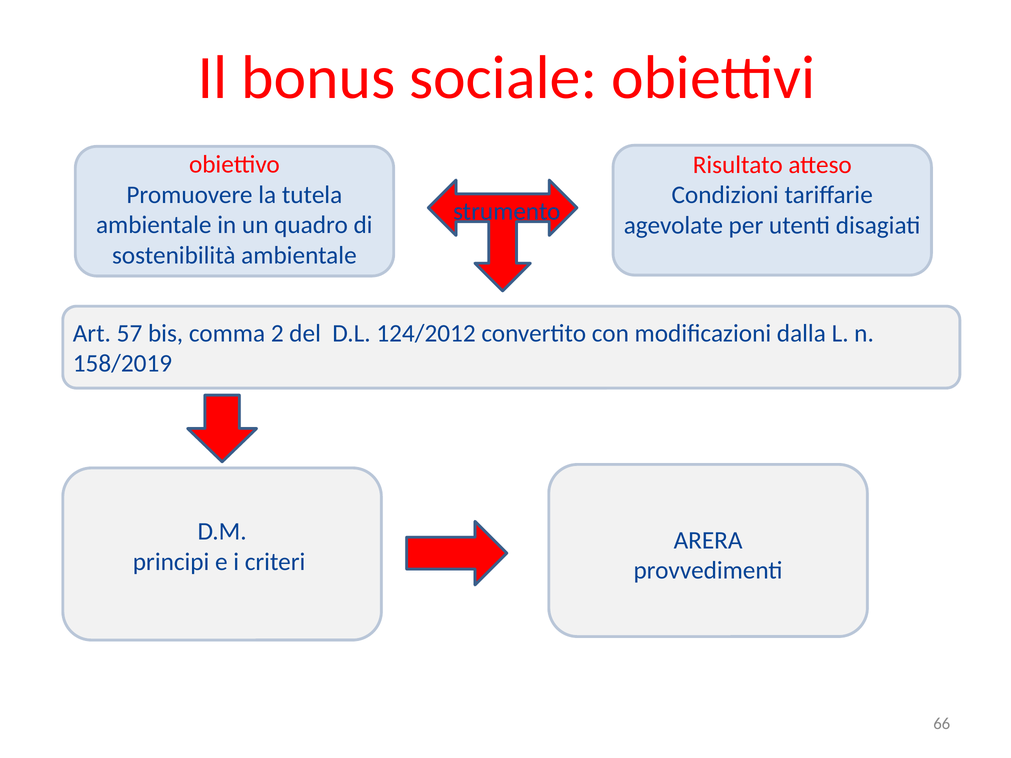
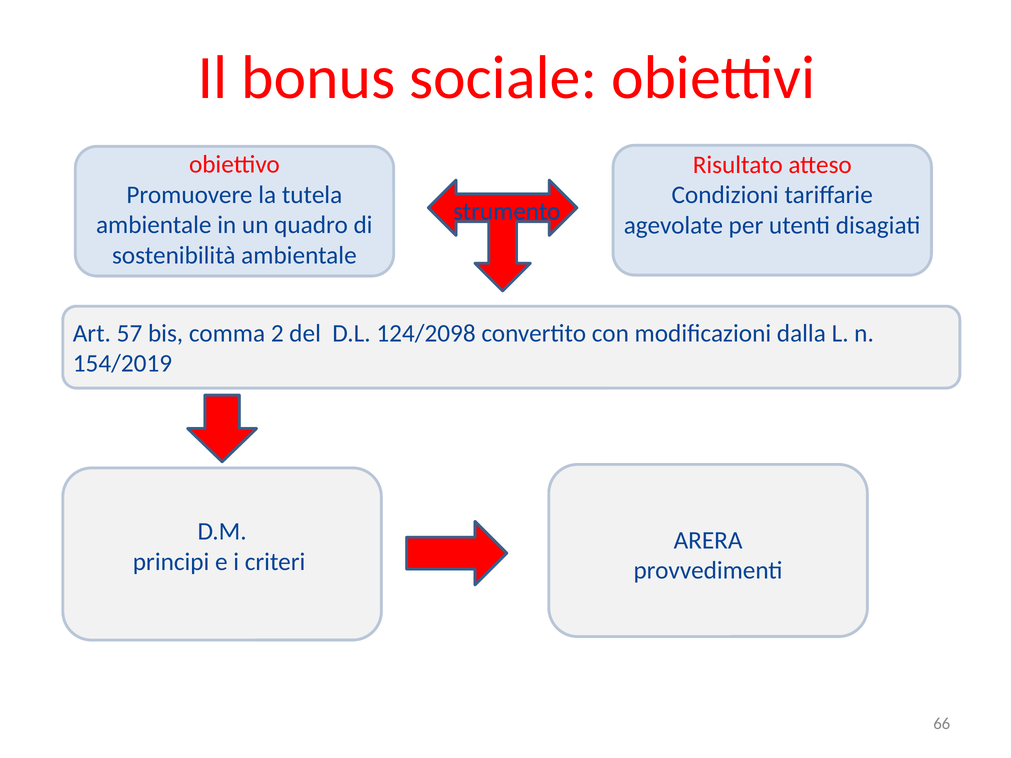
124/2012: 124/2012 -> 124/2098
158/2019: 158/2019 -> 154/2019
